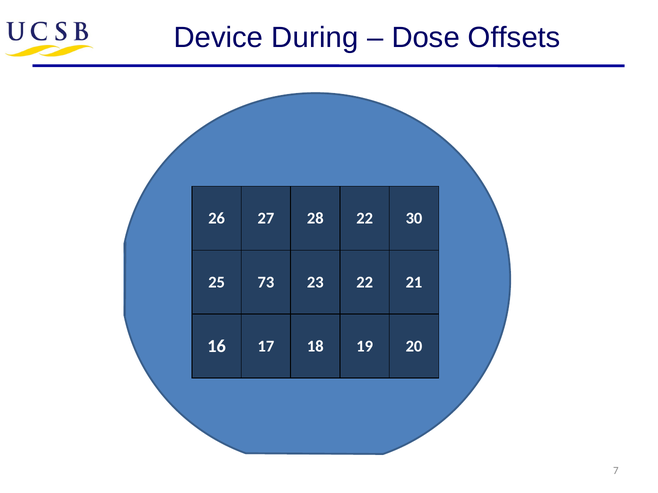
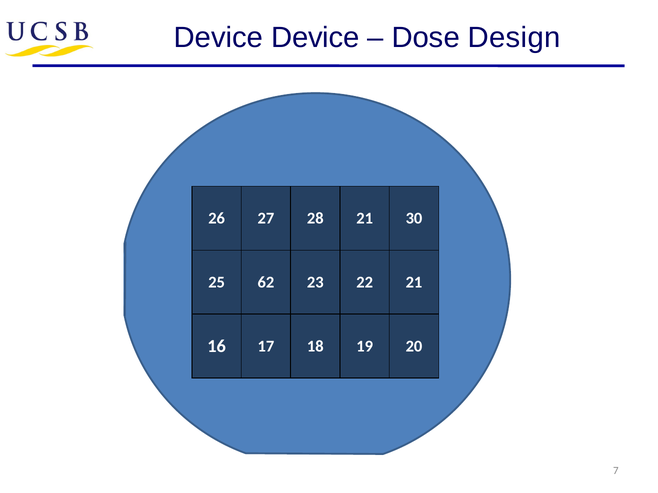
Device During: During -> Device
Offsets: Offsets -> Design
28 22: 22 -> 21
73: 73 -> 62
